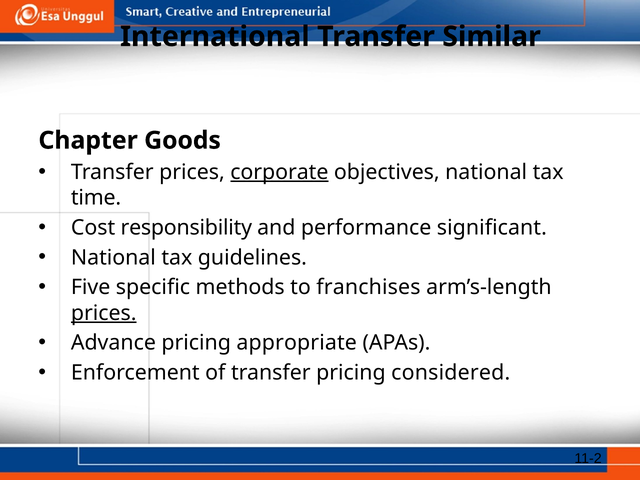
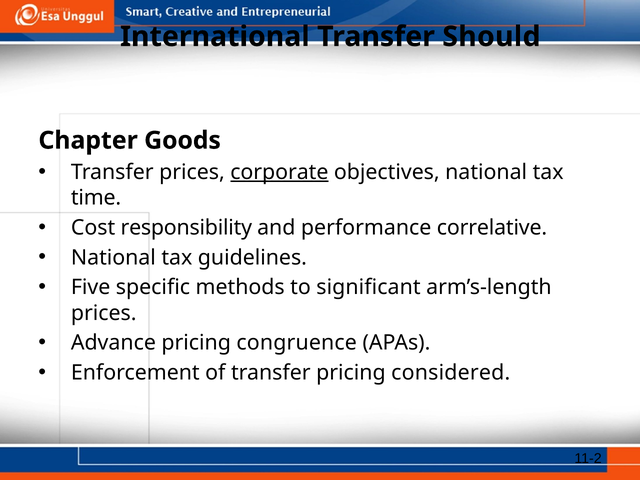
Similar: Similar -> Should
significant: significant -> correlative
franchises: franchises -> significant
prices at (104, 313) underline: present -> none
appropriate: appropriate -> congruence
